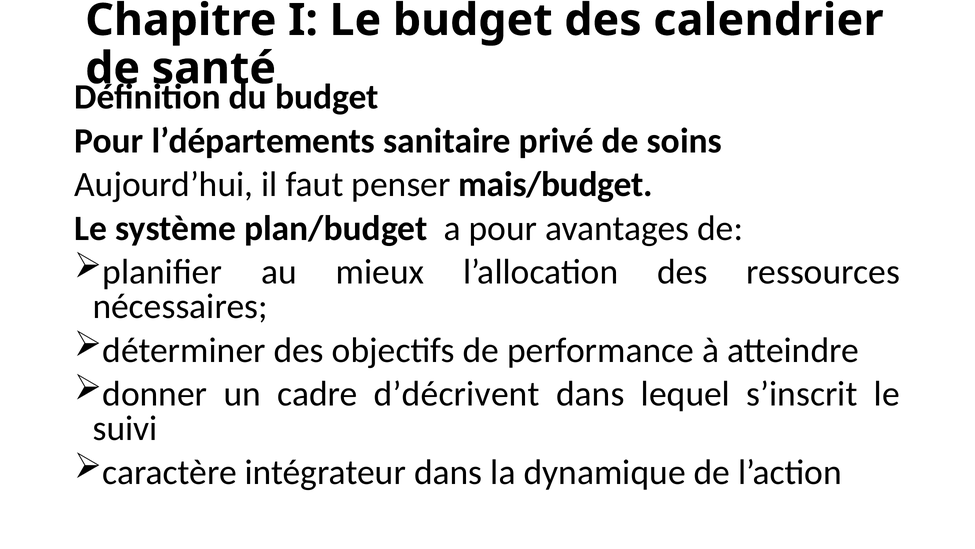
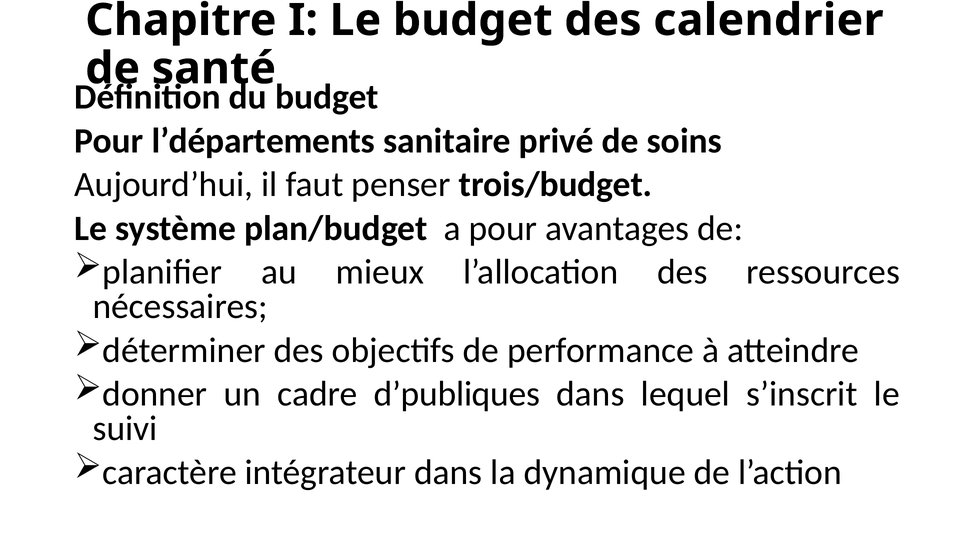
mais/budget: mais/budget -> trois/budget
d’décrivent: d’décrivent -> d’publiques
